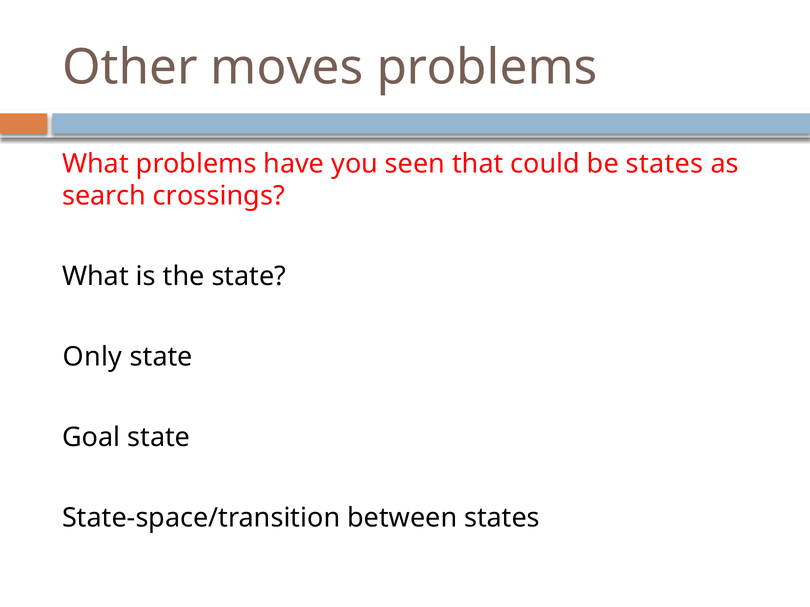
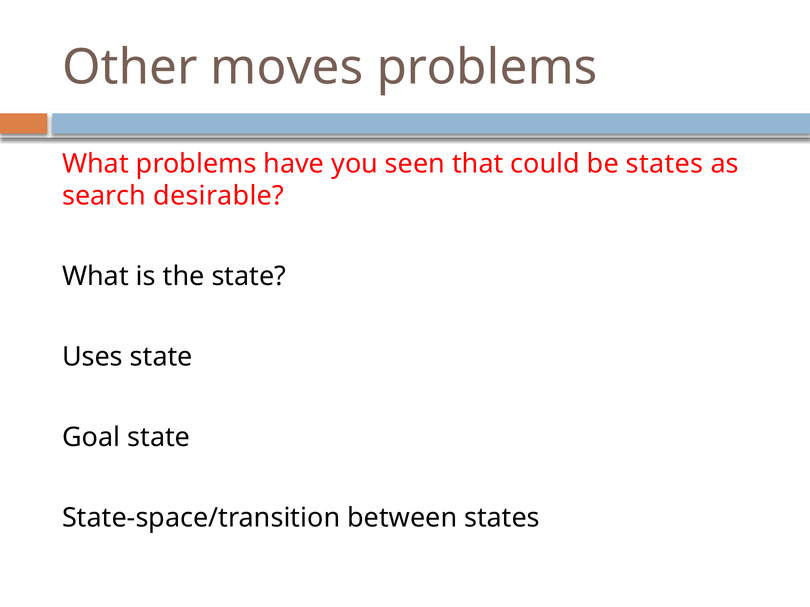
crossings: crossings -> desirable
Only: Only -> Uses
